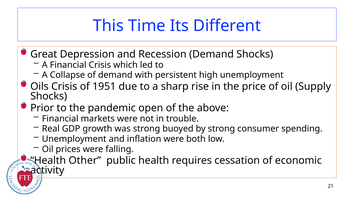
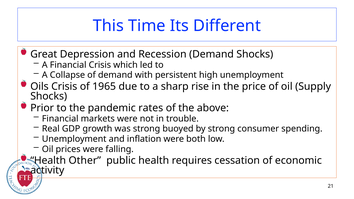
1951: 1951 -> 1965
open: open -> rates
